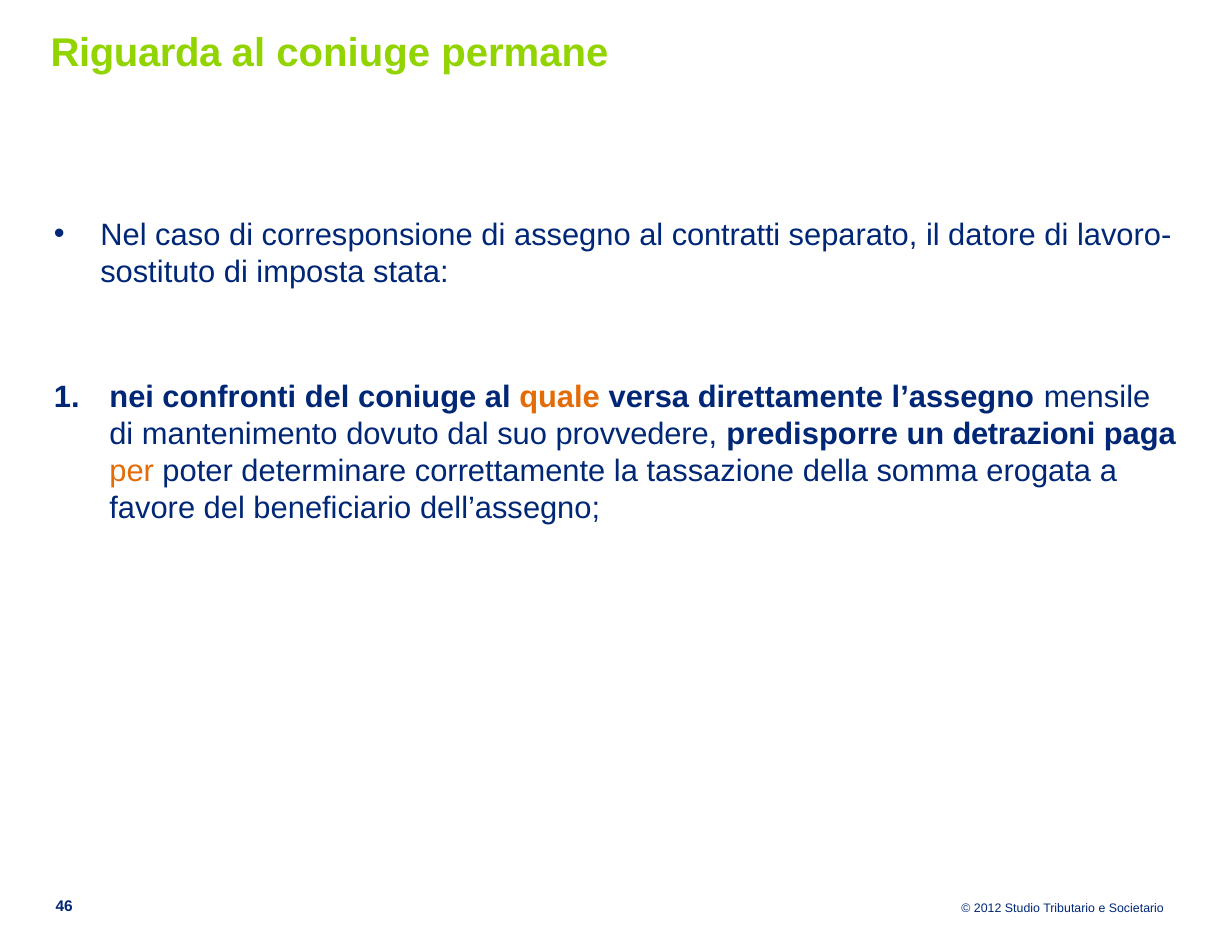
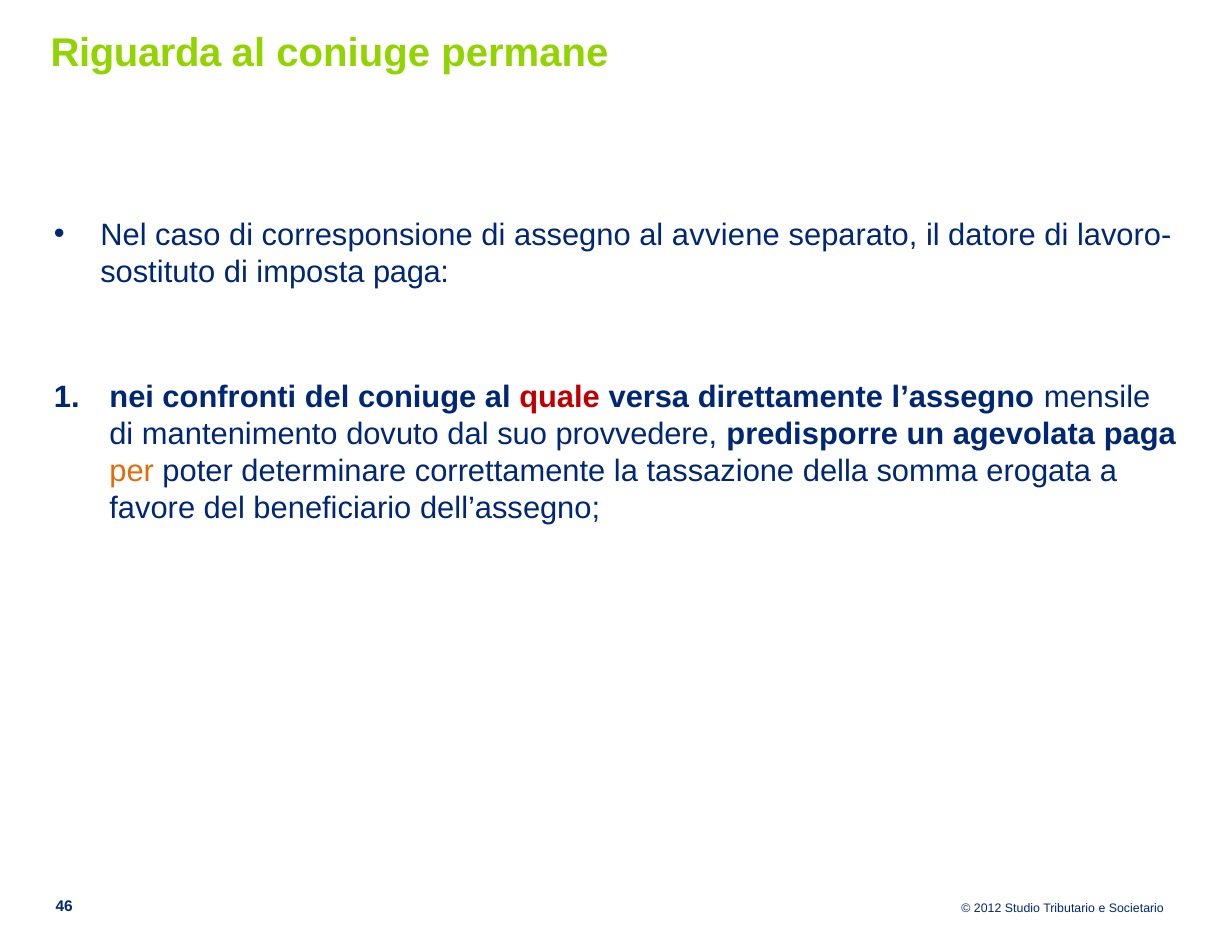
contratti: contratti -> avviene
imposta stata: stata -> paga
quale colour: orange -> red
detrazioni: detrazioni -> agevolata
